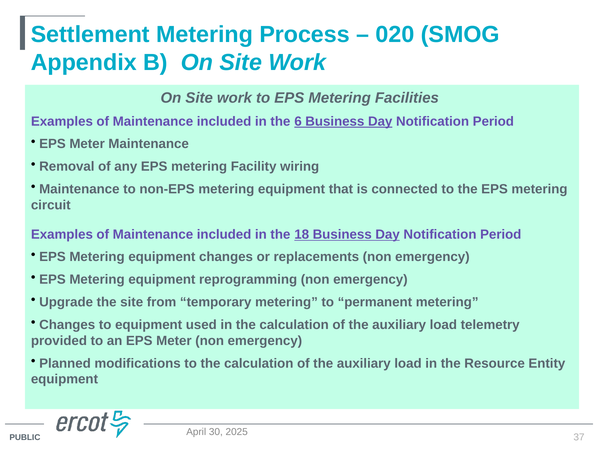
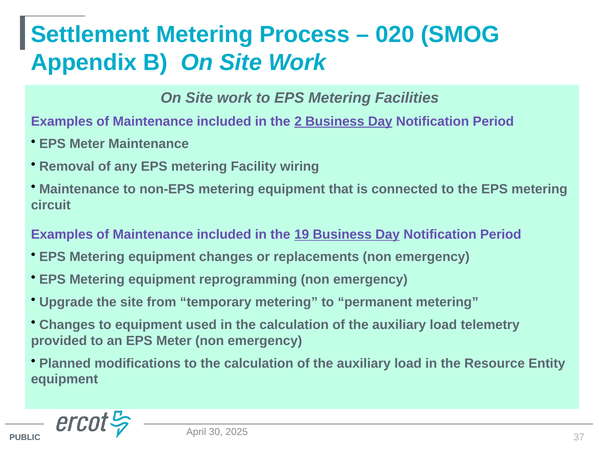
6: 6 -> 2
18: 18 -> 19
